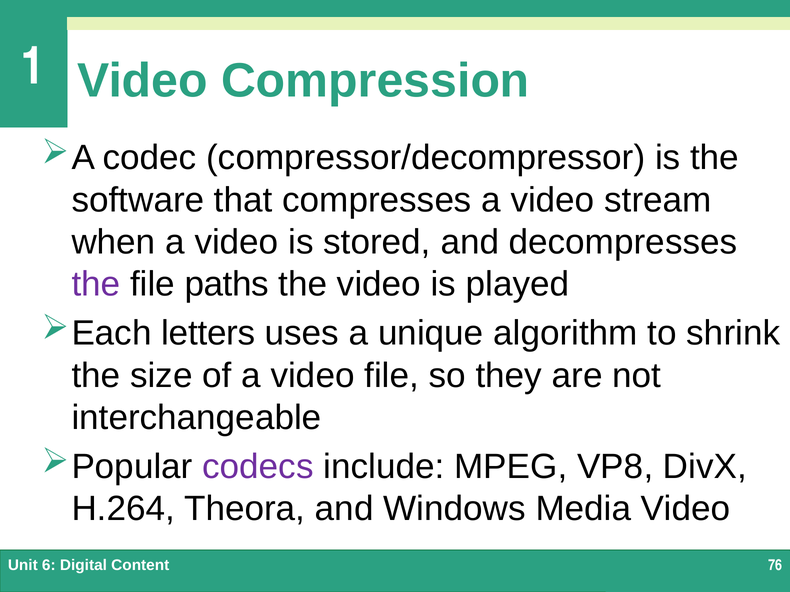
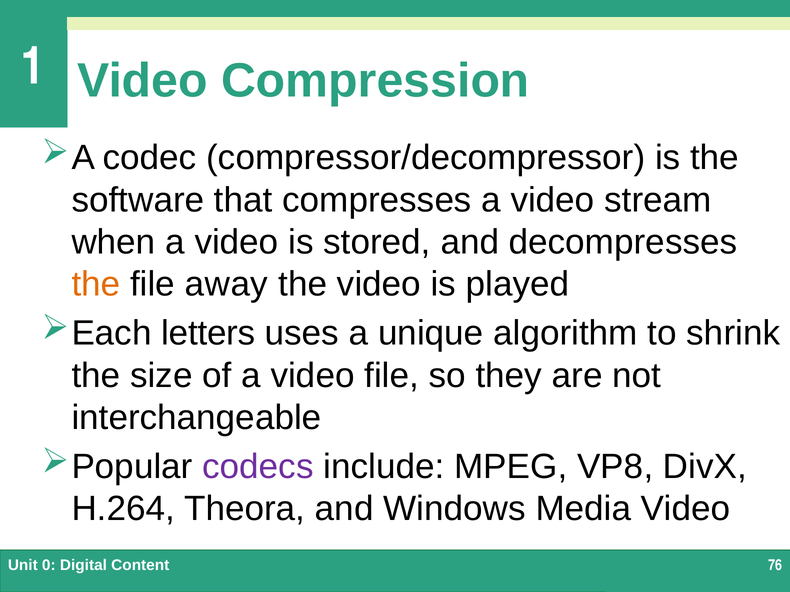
the at (96, 284) colour: purple -> orange
paths: paths -> away
6: 6 -> 0
